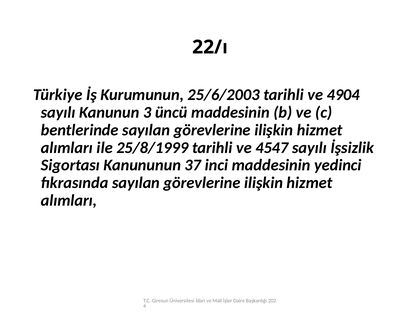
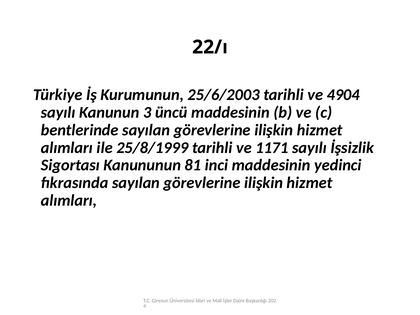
4547: 4547 -> 1171
37: 37 -> 81
